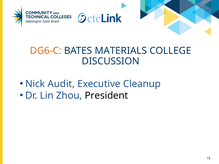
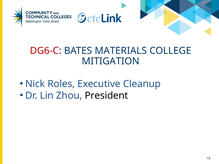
DG6-C colour: orange -> red
DISCUSSION: DISCUSSION -> MITIGATION
Audit: Audit -> Roles
